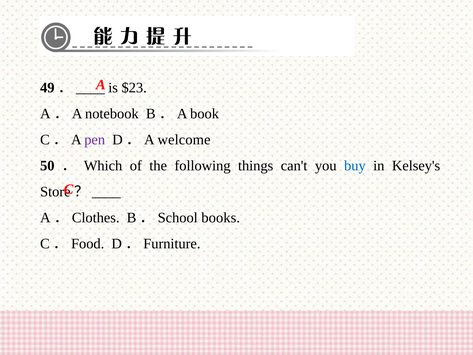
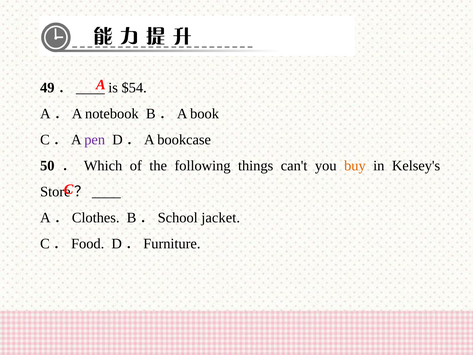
$23: $23 -> $54
welcome: welcome -> bookcase
buy colour: blue -> orange
books: books -> jacket
